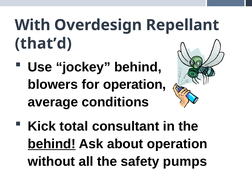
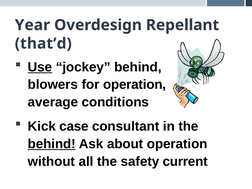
With: With -> Year
Use underline: none -> present
total: total -> case
pumps: pumps -> current
